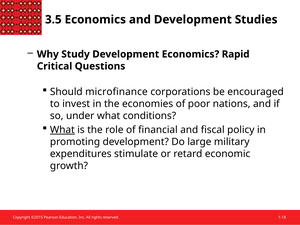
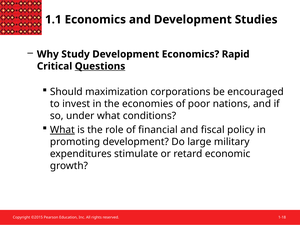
3.5: 3.5 -> 1.1
Questions underline: none -> present
microfinance: microfinance -> maximization
